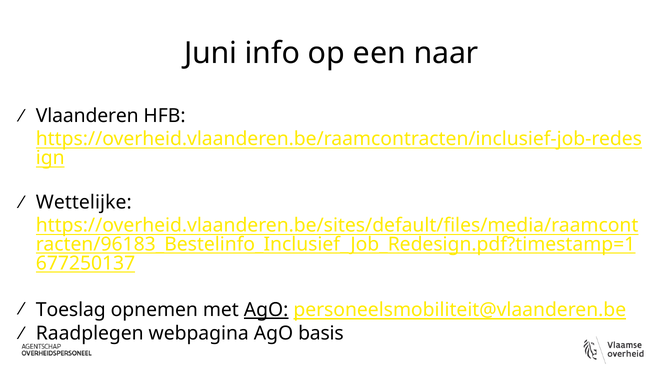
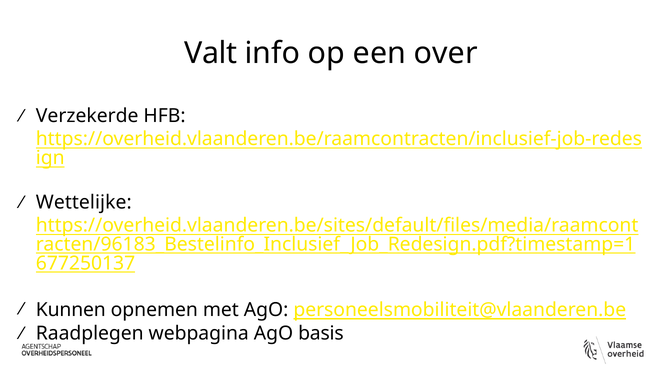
Juni: Juni -> Valt
naar: naar -> over
Vlaanderen: Vlaanderen -> Verzekerde
Toeslag: Toeslag -> Kunnen
AgO at (266, 310) underline: present -> none
